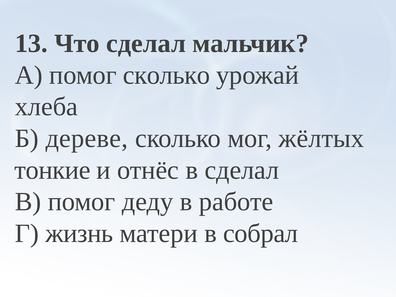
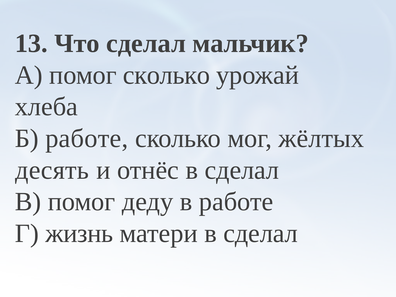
Б дереве: дереве -> работе
тонкие: тонкие -> десять
матери в собрал: собрал -> сделал
